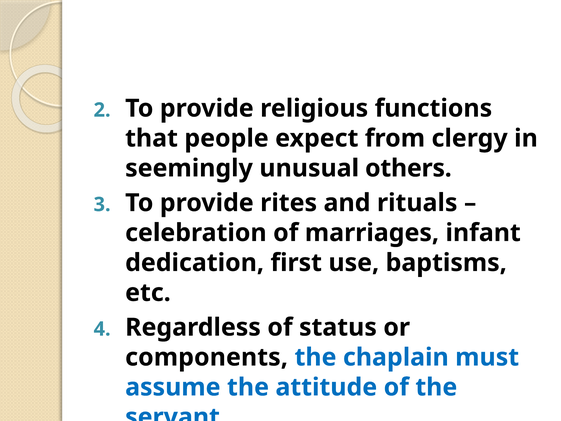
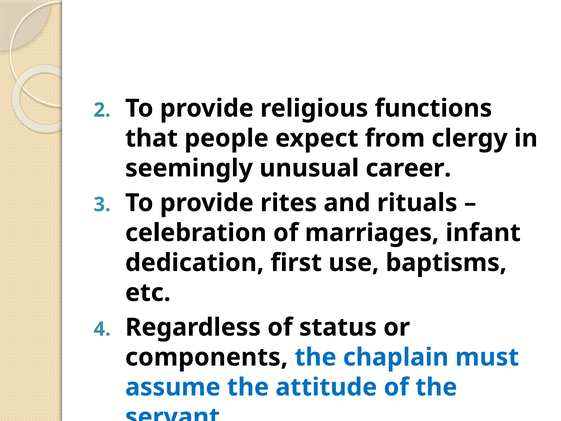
others: others -> career
